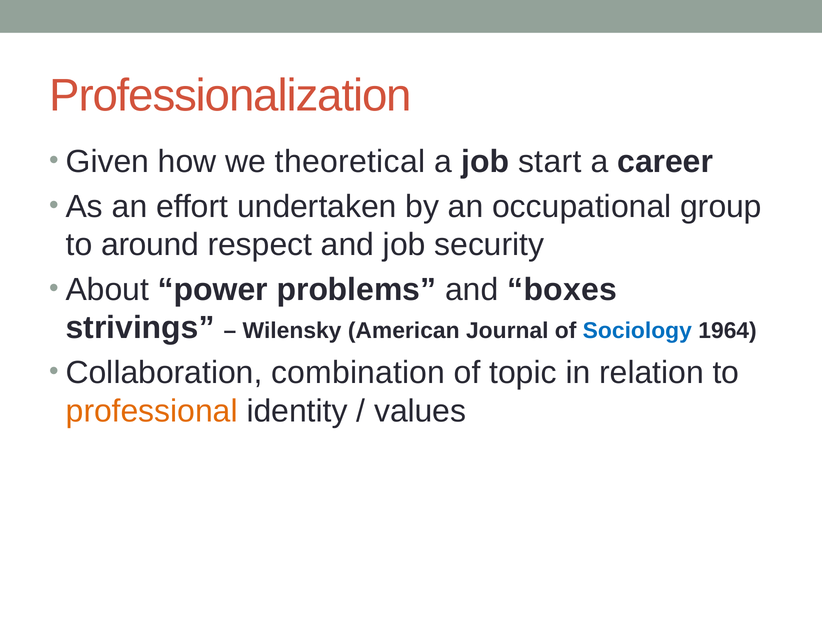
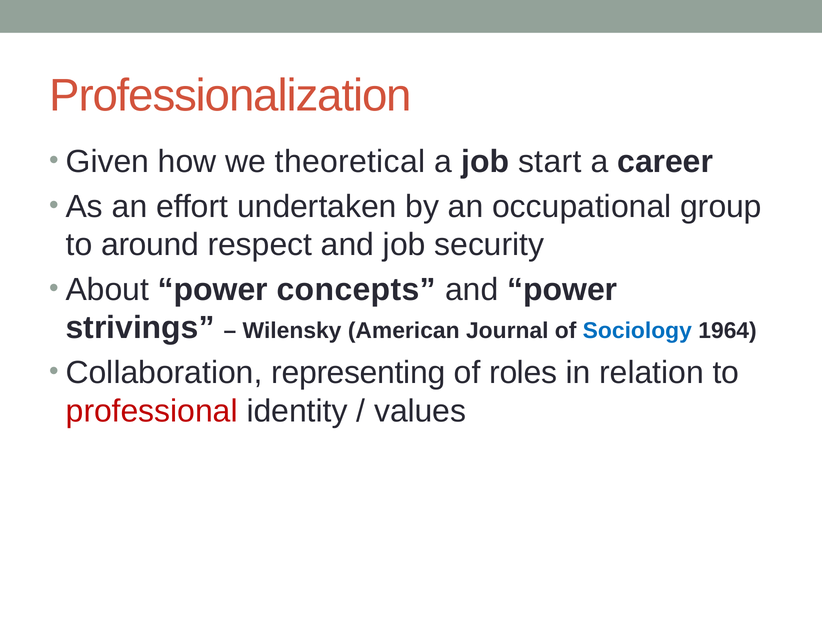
problems: problems -> concepts
and boxes: boxes -> power
combination: combination -> representing
topic: topic -> roles
professional colour: orange -> red
